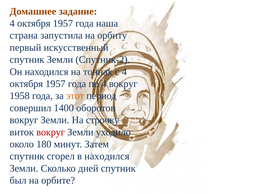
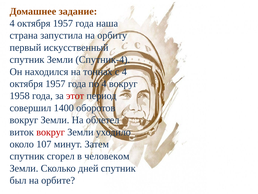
Спутник-2: Спутник-2 -> Спутник-4
этот colour: orange -> red
строчку: строчку -> облетел
180: 180 -> 107
в находился: находился -> человеком
